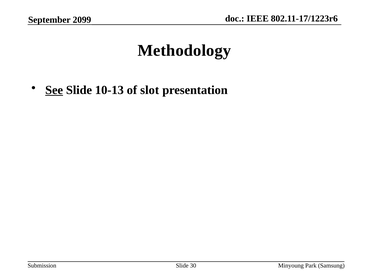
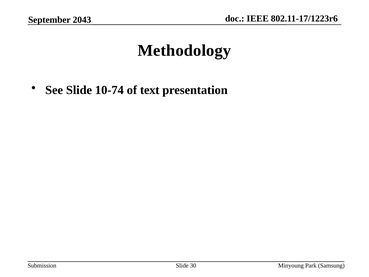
2099: 2099 -> 2043
See underline: present -> none
10-13: 10-13 -> 10-74
slot: slot -> text
